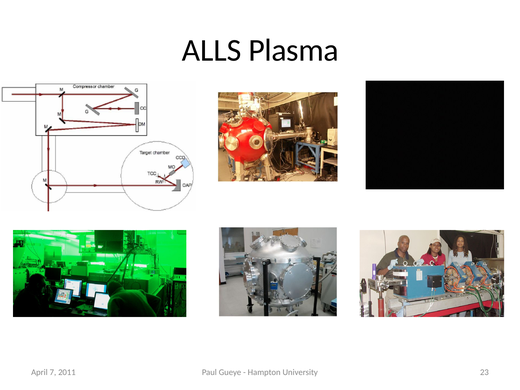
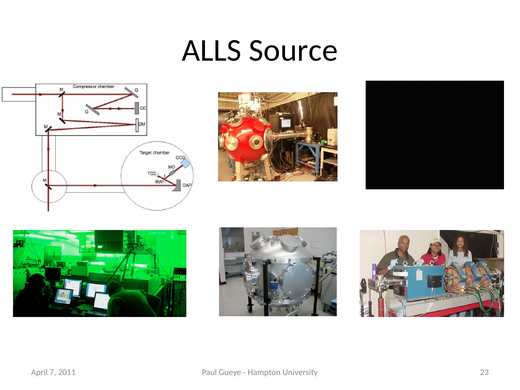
Plasma: Plasma -> Source
